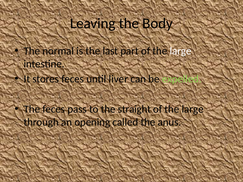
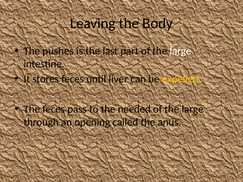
normal: normal -> pushes
expelled colour: light green -> yellow
straight: straight -> needed
